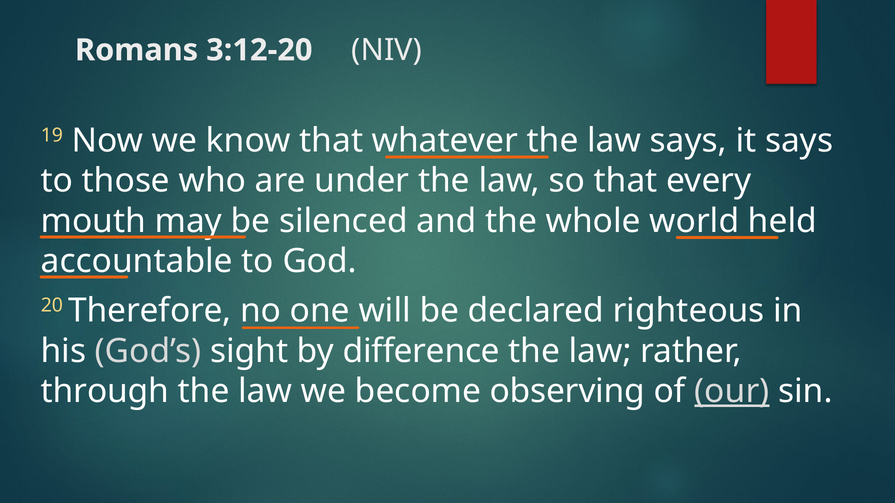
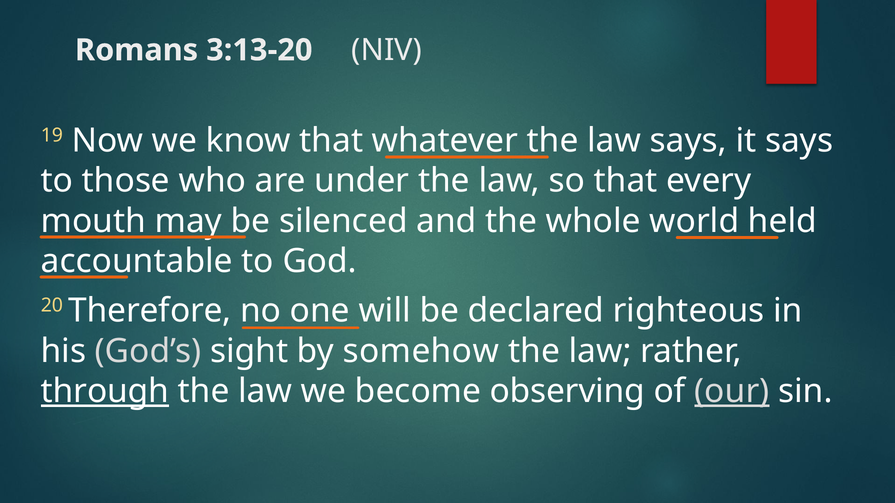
3:12-20: 3:12-20 -> 3:13-20
difference: difference -> somehow
through underline: none -> present
